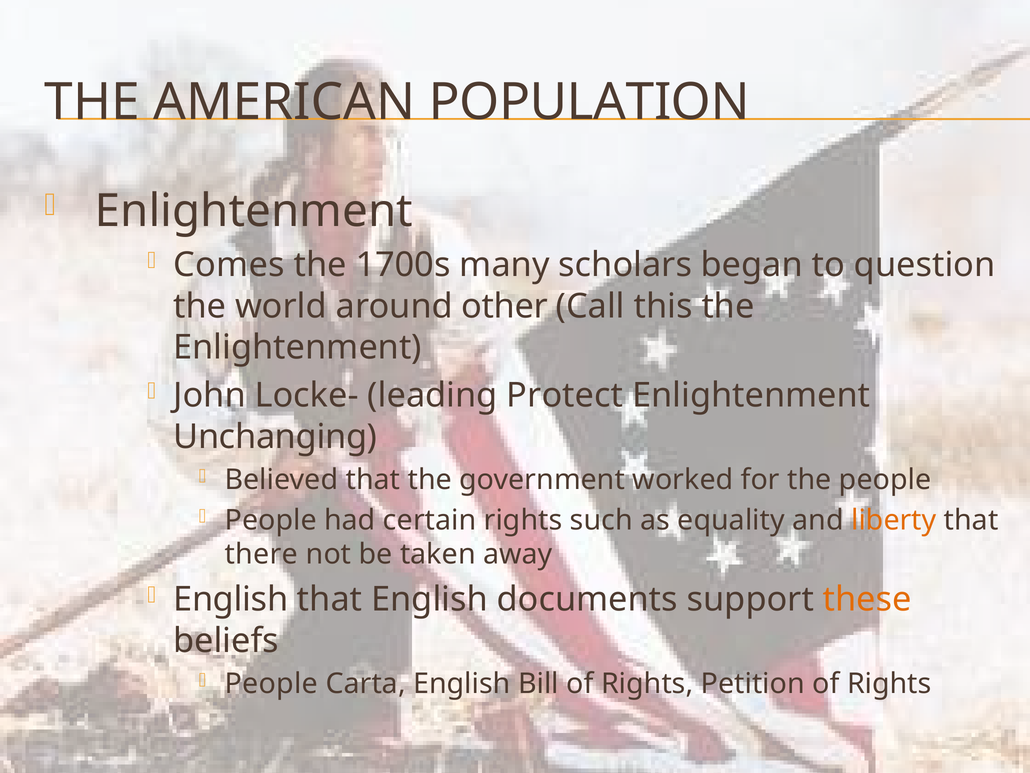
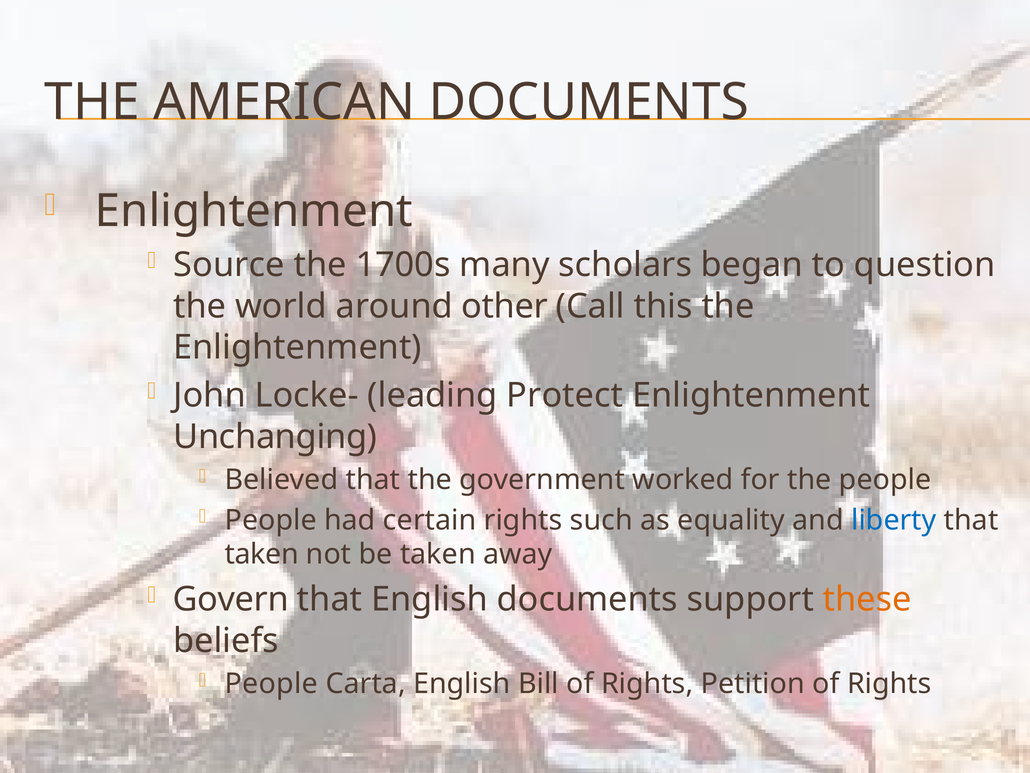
AMERICAN POPULATION: POPULATION -> DOCUMENTS
Comes: Comes -> Source
liberty colour: orange -> blue
there at (261, 554): there -> taken
English at (231, 599): English -> Govern
